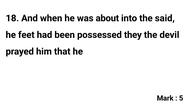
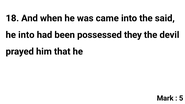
about: about -> came
he feet: feet -> into
